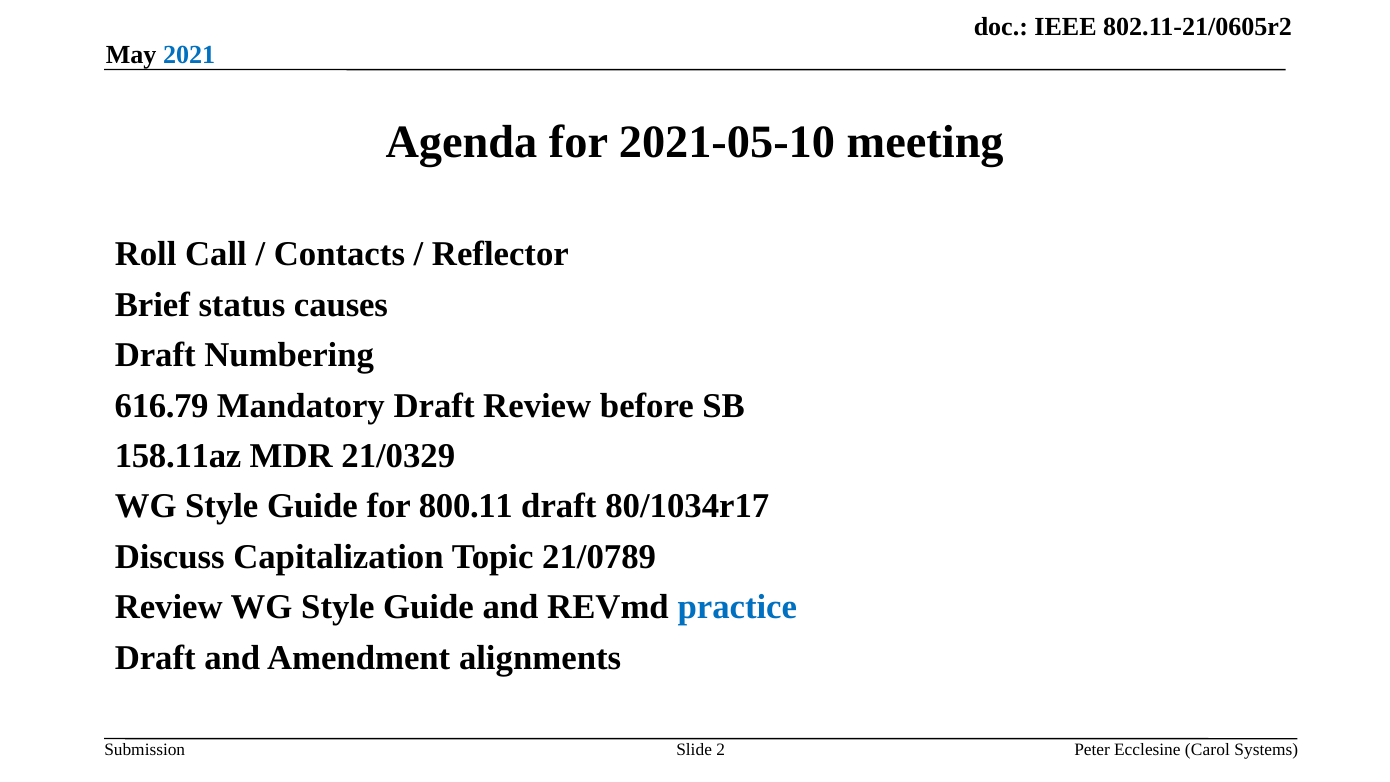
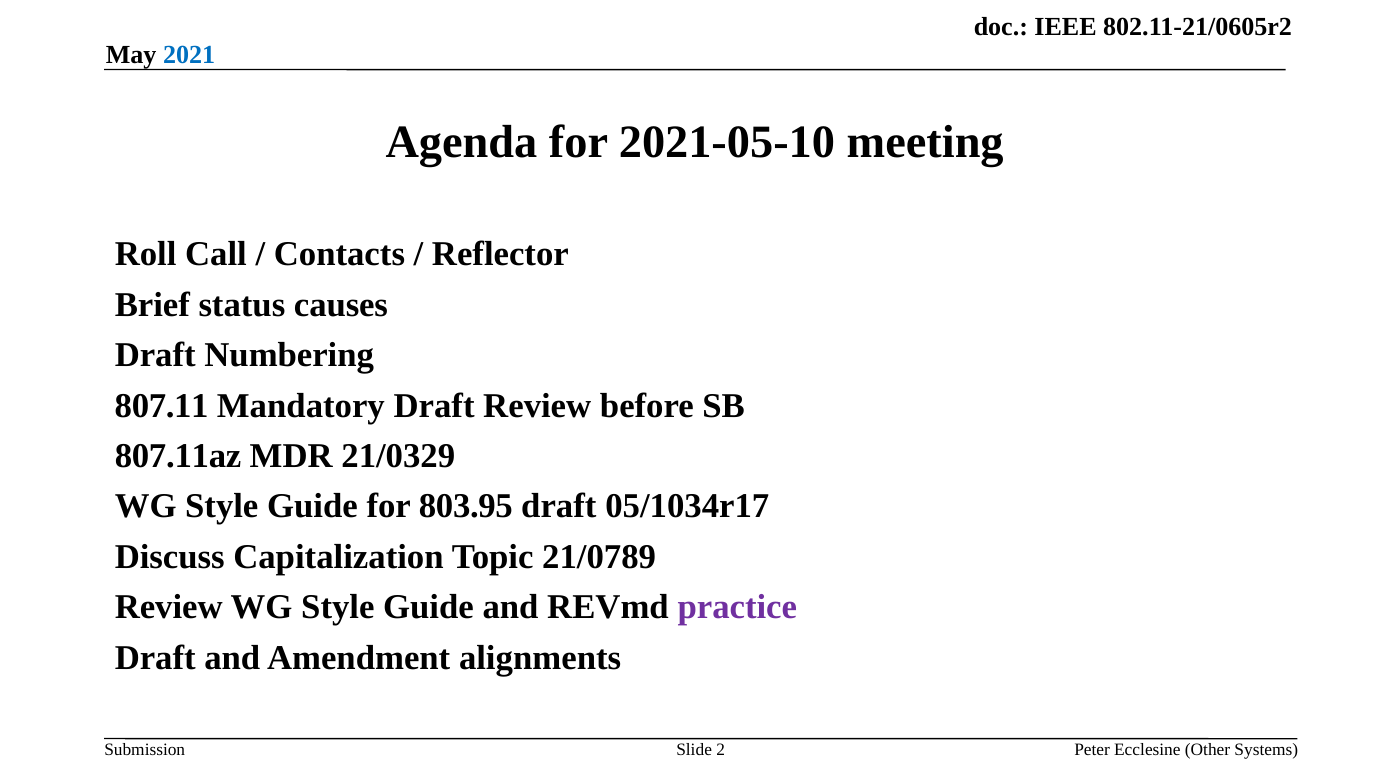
616.79: 616.79 -> 807.11
158.11az: 158.11az -> 807.11az
800.11: 800.11 -> 803.95
80/1034r17: 80/1034r17 -> 05/1034r17
practice colour: blue -> purple
Carol: Carol -> Other
